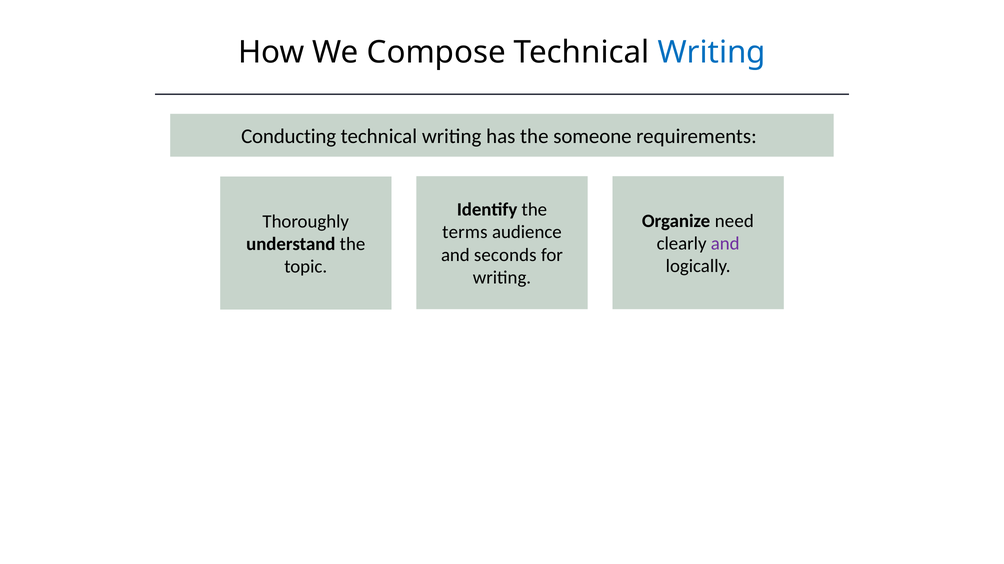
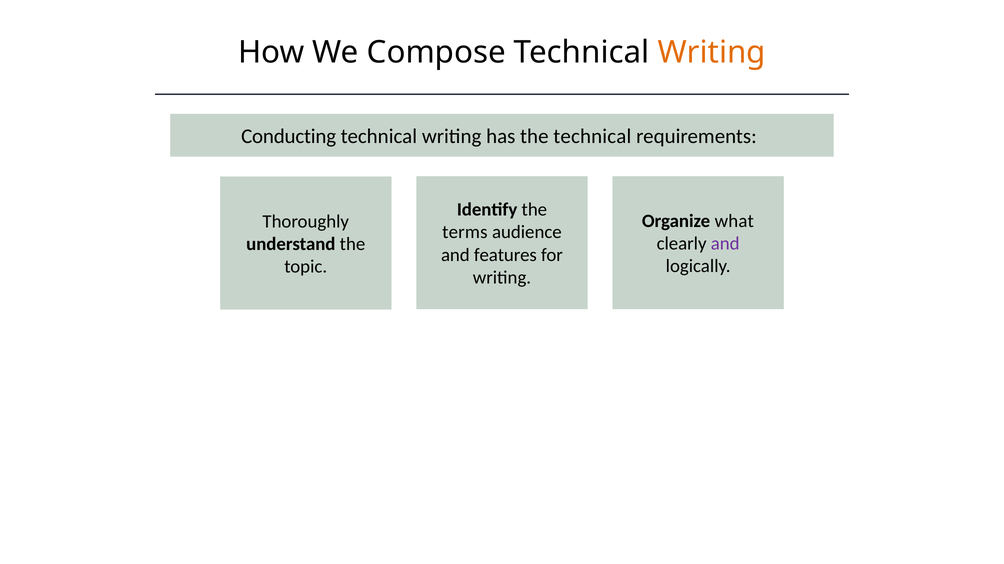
Writing at (712, 53) colour: blue -> orange
the someone: someone -> technical
need: need -> what
seconds: seconds -> features
